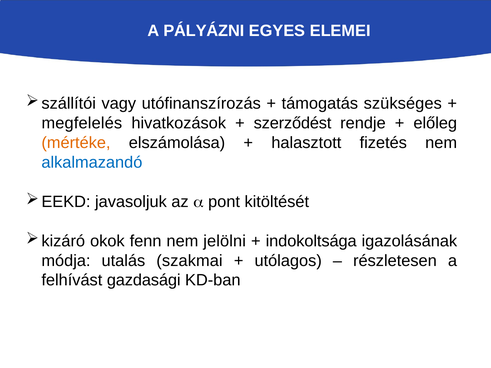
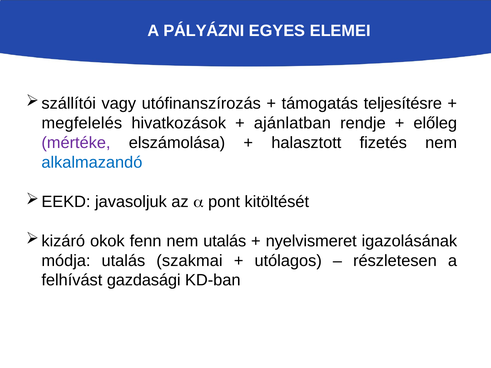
szükséges: szükséges -> teljesítésre
szerződést: szerződést -> ajánlatban
mértéke colour: orange -> purple
nem jelölni: jelölni -> utalás
indokoltsága: indokoltsága -> nyelvismeret
